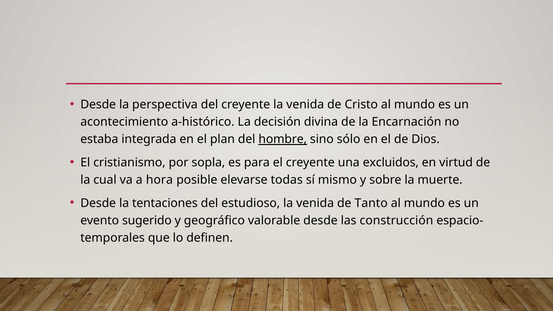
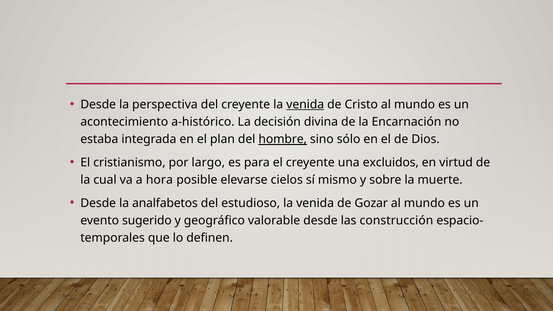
venida at (305, 104) underline: none -> present
sopla: sopla -> largo
todas: todas -> cielos
tentaciones: tentaciones -> analfabetos
Tanto: Tanto -> Gozar
